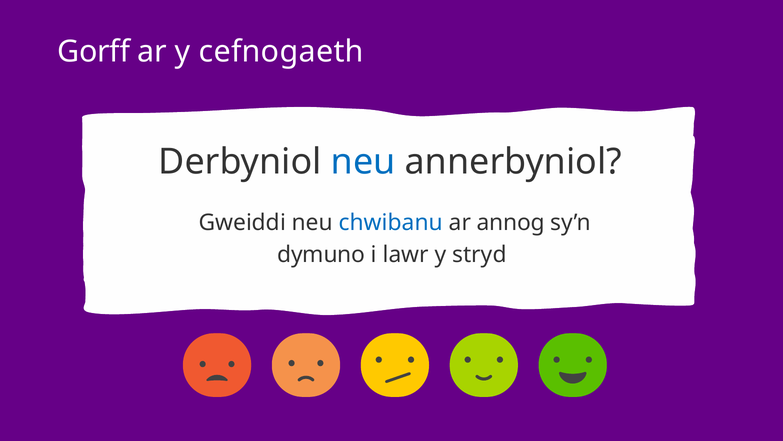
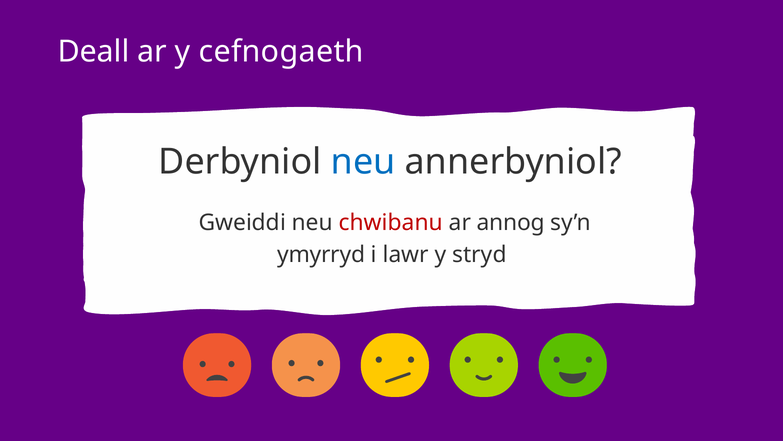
Gorff: Gorff -> Deall
chwibanu colour: blue -> red
dymuno: dymuno -> ymyrryd
